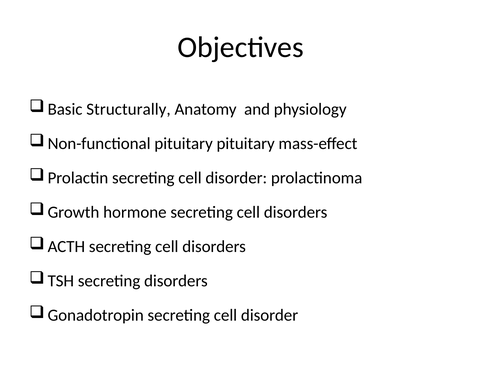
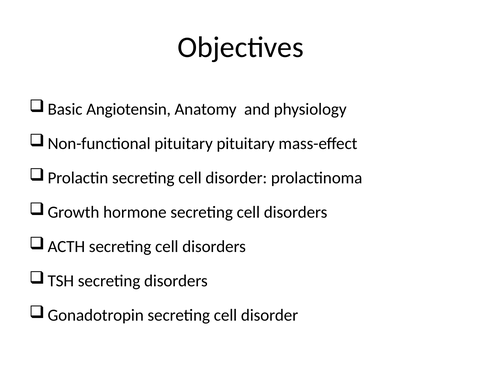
Structurally: Structurally -> Angiotensin
